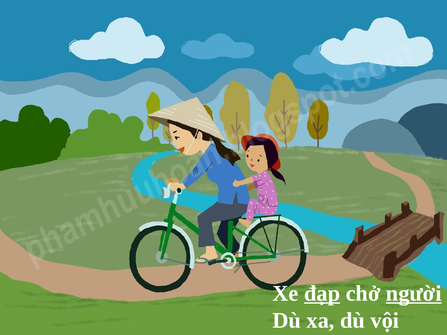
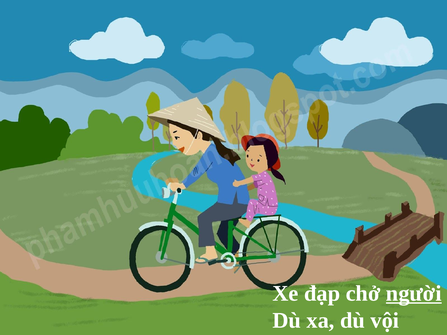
đạp underline: present -> none
